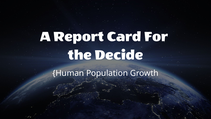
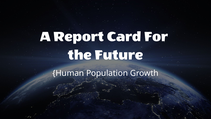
Decide: Decide -> Future
